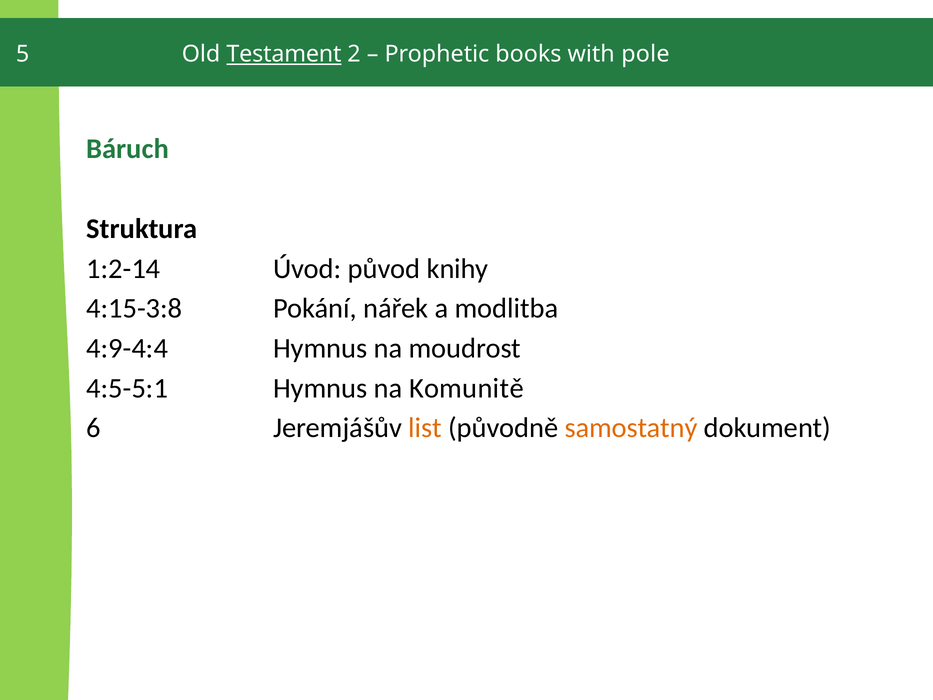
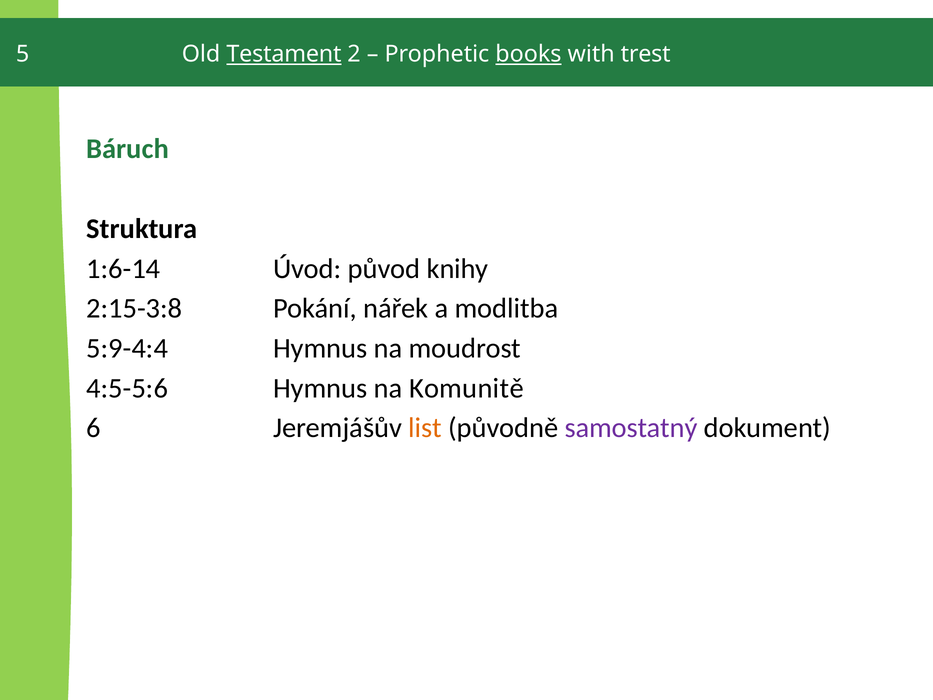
books underline: none -> present
pole: pole -> trest
1:2-14: 1:2-14 -> 1:6-14
4:15-3:8: 4:15-3:8 -> 2:15-3:8
4:9-4:4: 4:9-4:4 -> 5:9-4:4
4:5-5:1: 4:5-5:1 -> 4:5-5:6
samostatný colour: orange -> purple
